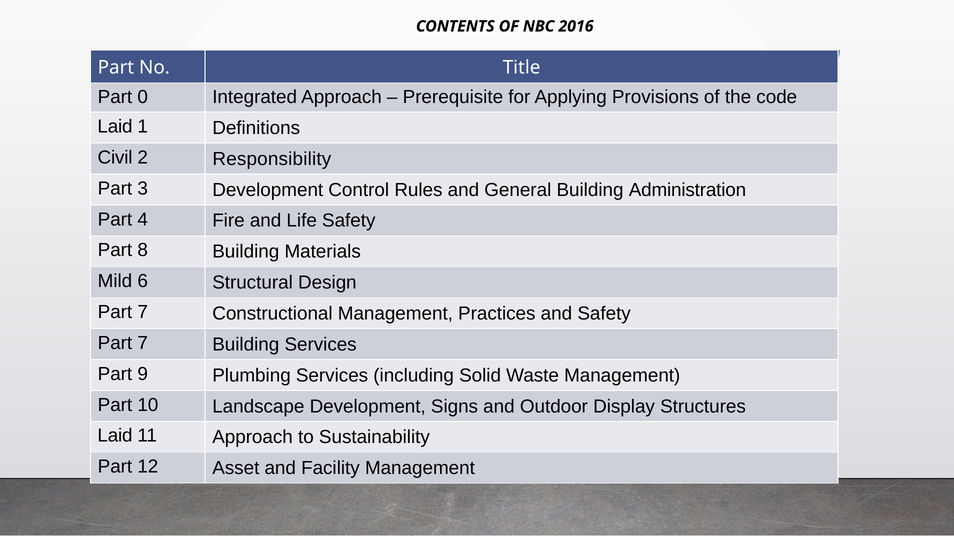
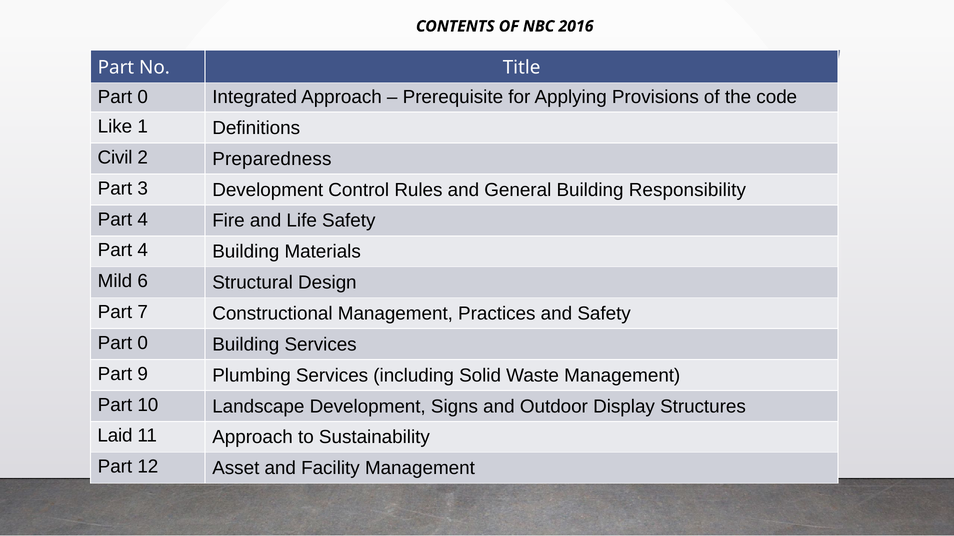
Laid at (115, 127): Laid -> Like
Responsibility: Responsibility -> Preparedness
Administration: Administration -> Responsibility
8 at (143, 251): 8 -> 4
7 at (143, 343): 7 -> 0
